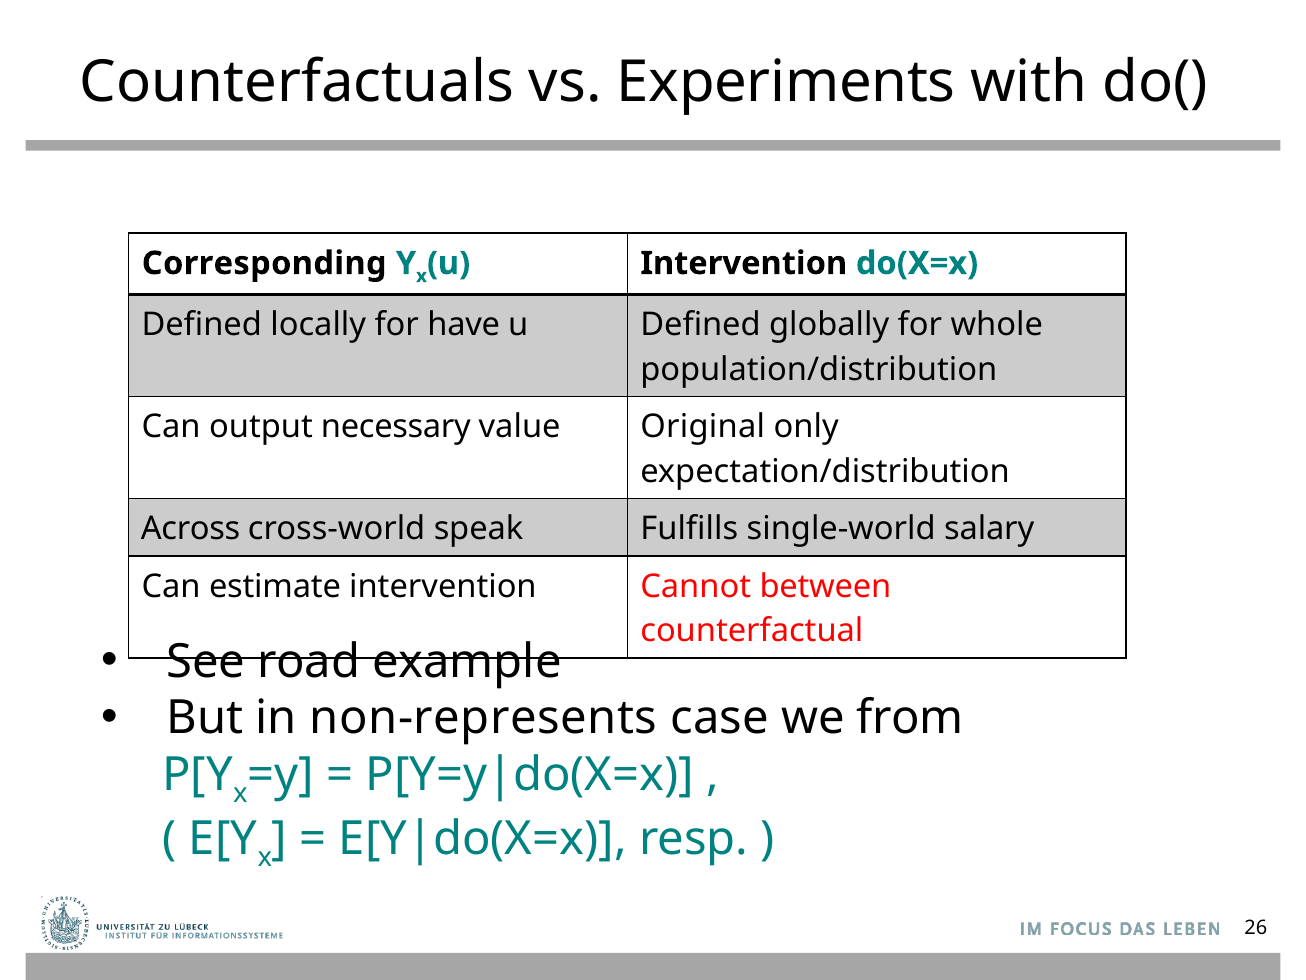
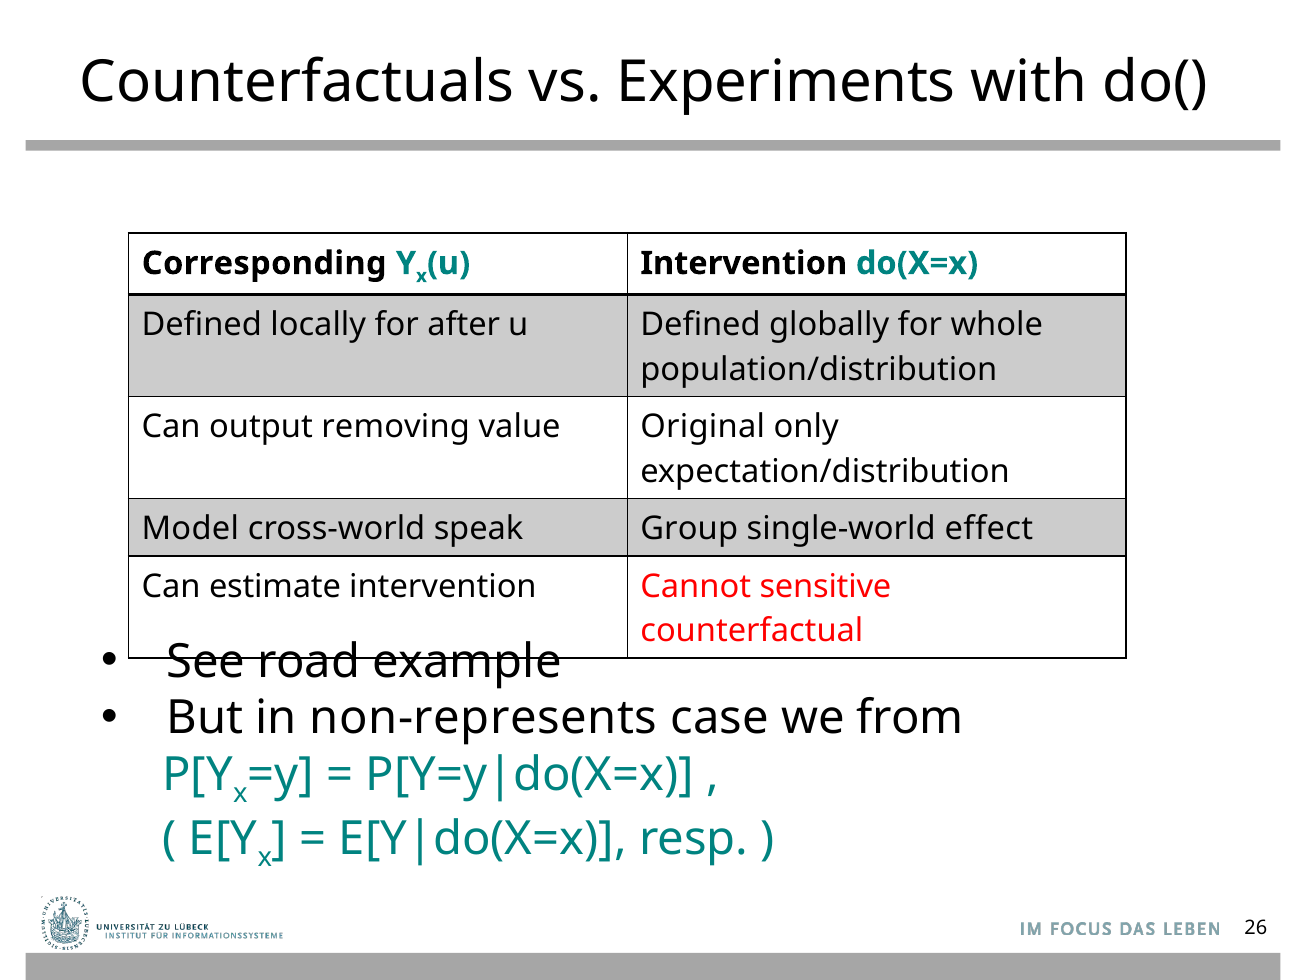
have: have -> after
necessary: necessary -> removing
Across: Across -> Model
Fulfills: Fulfills -> Group
salary: salary -> effect
between: between -> sensitive
